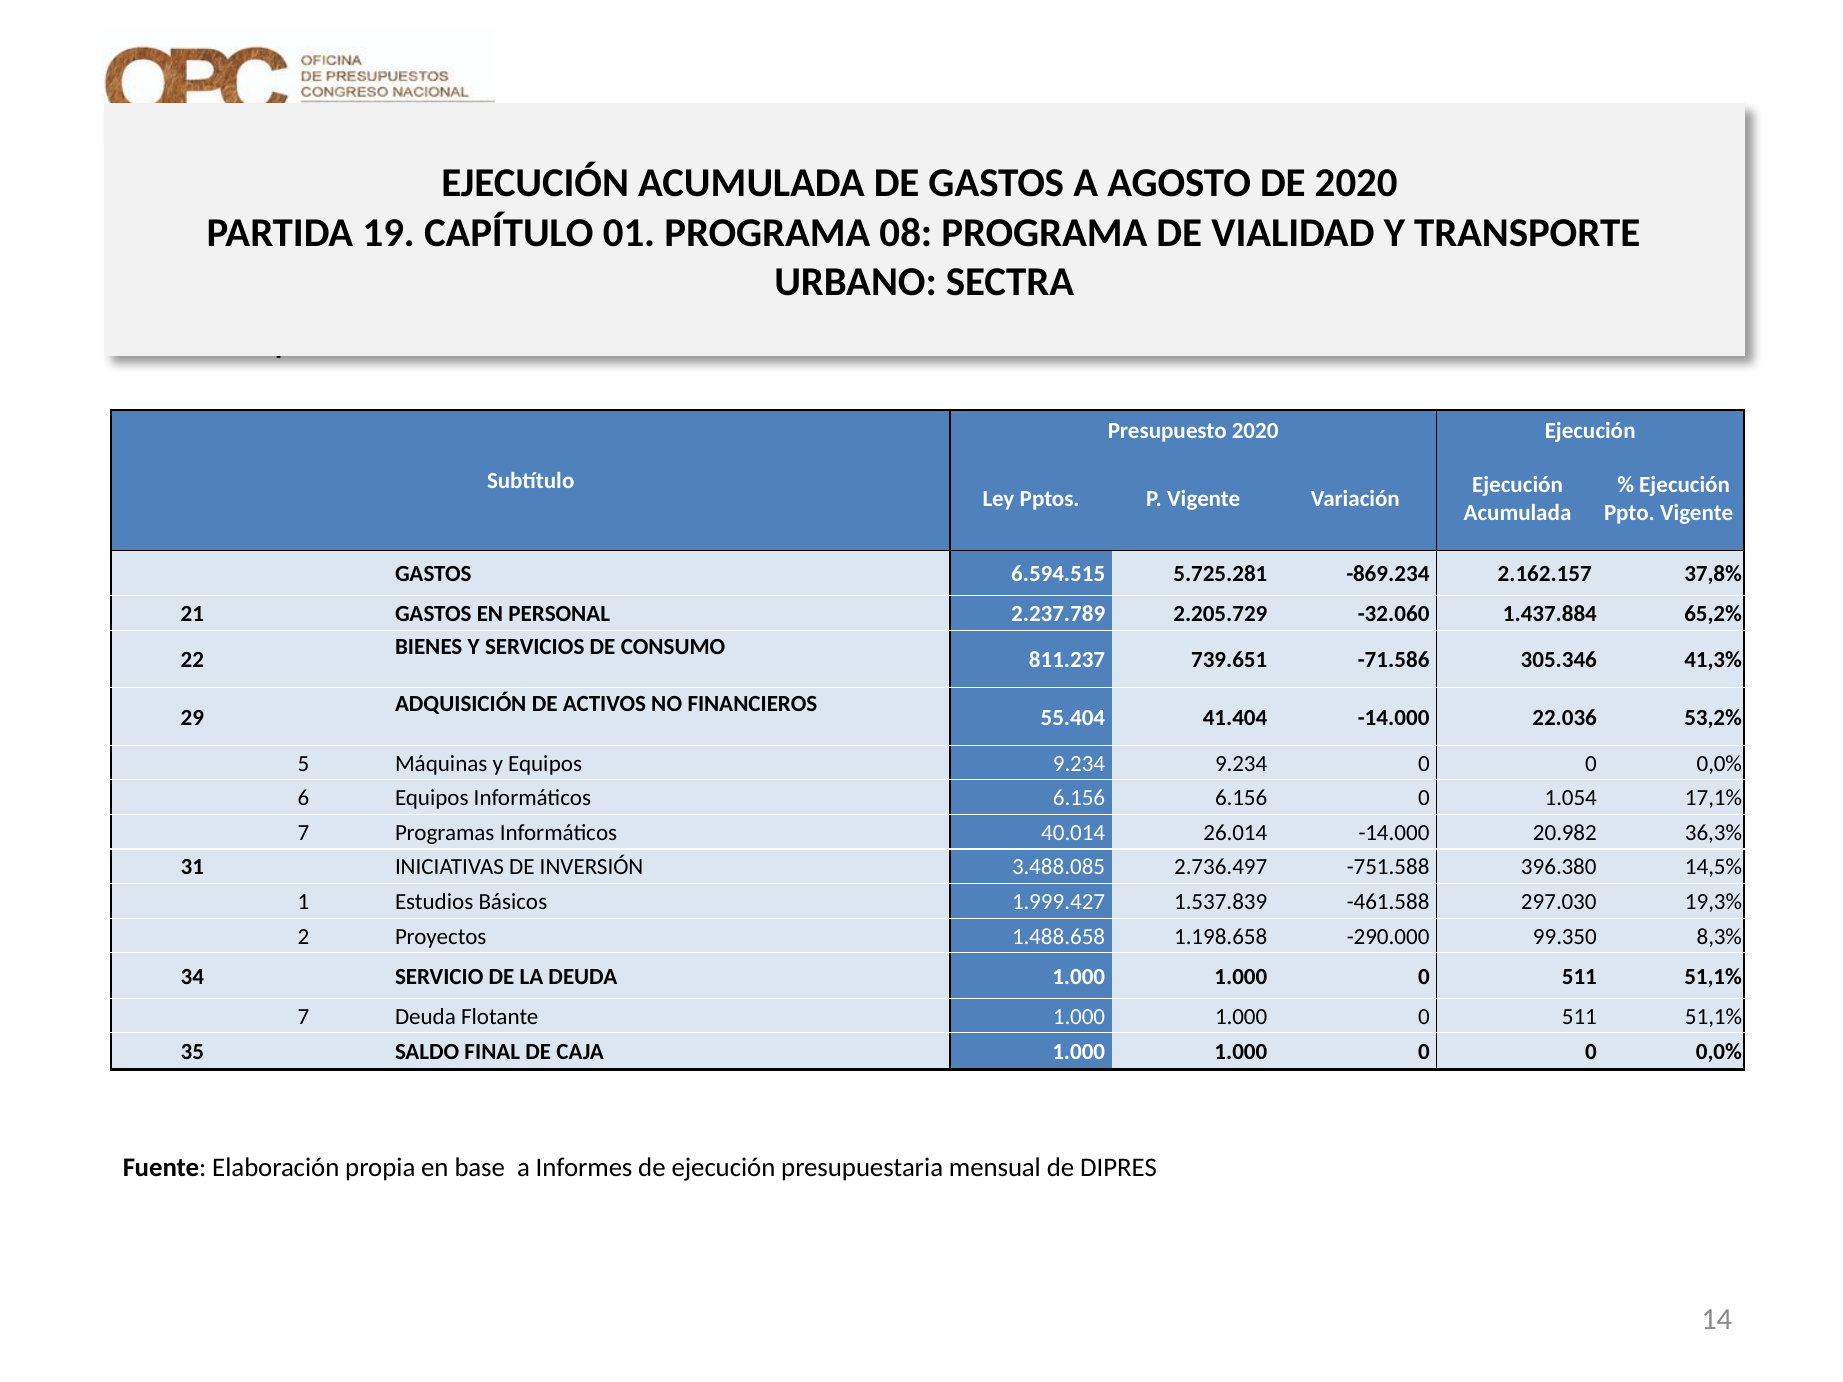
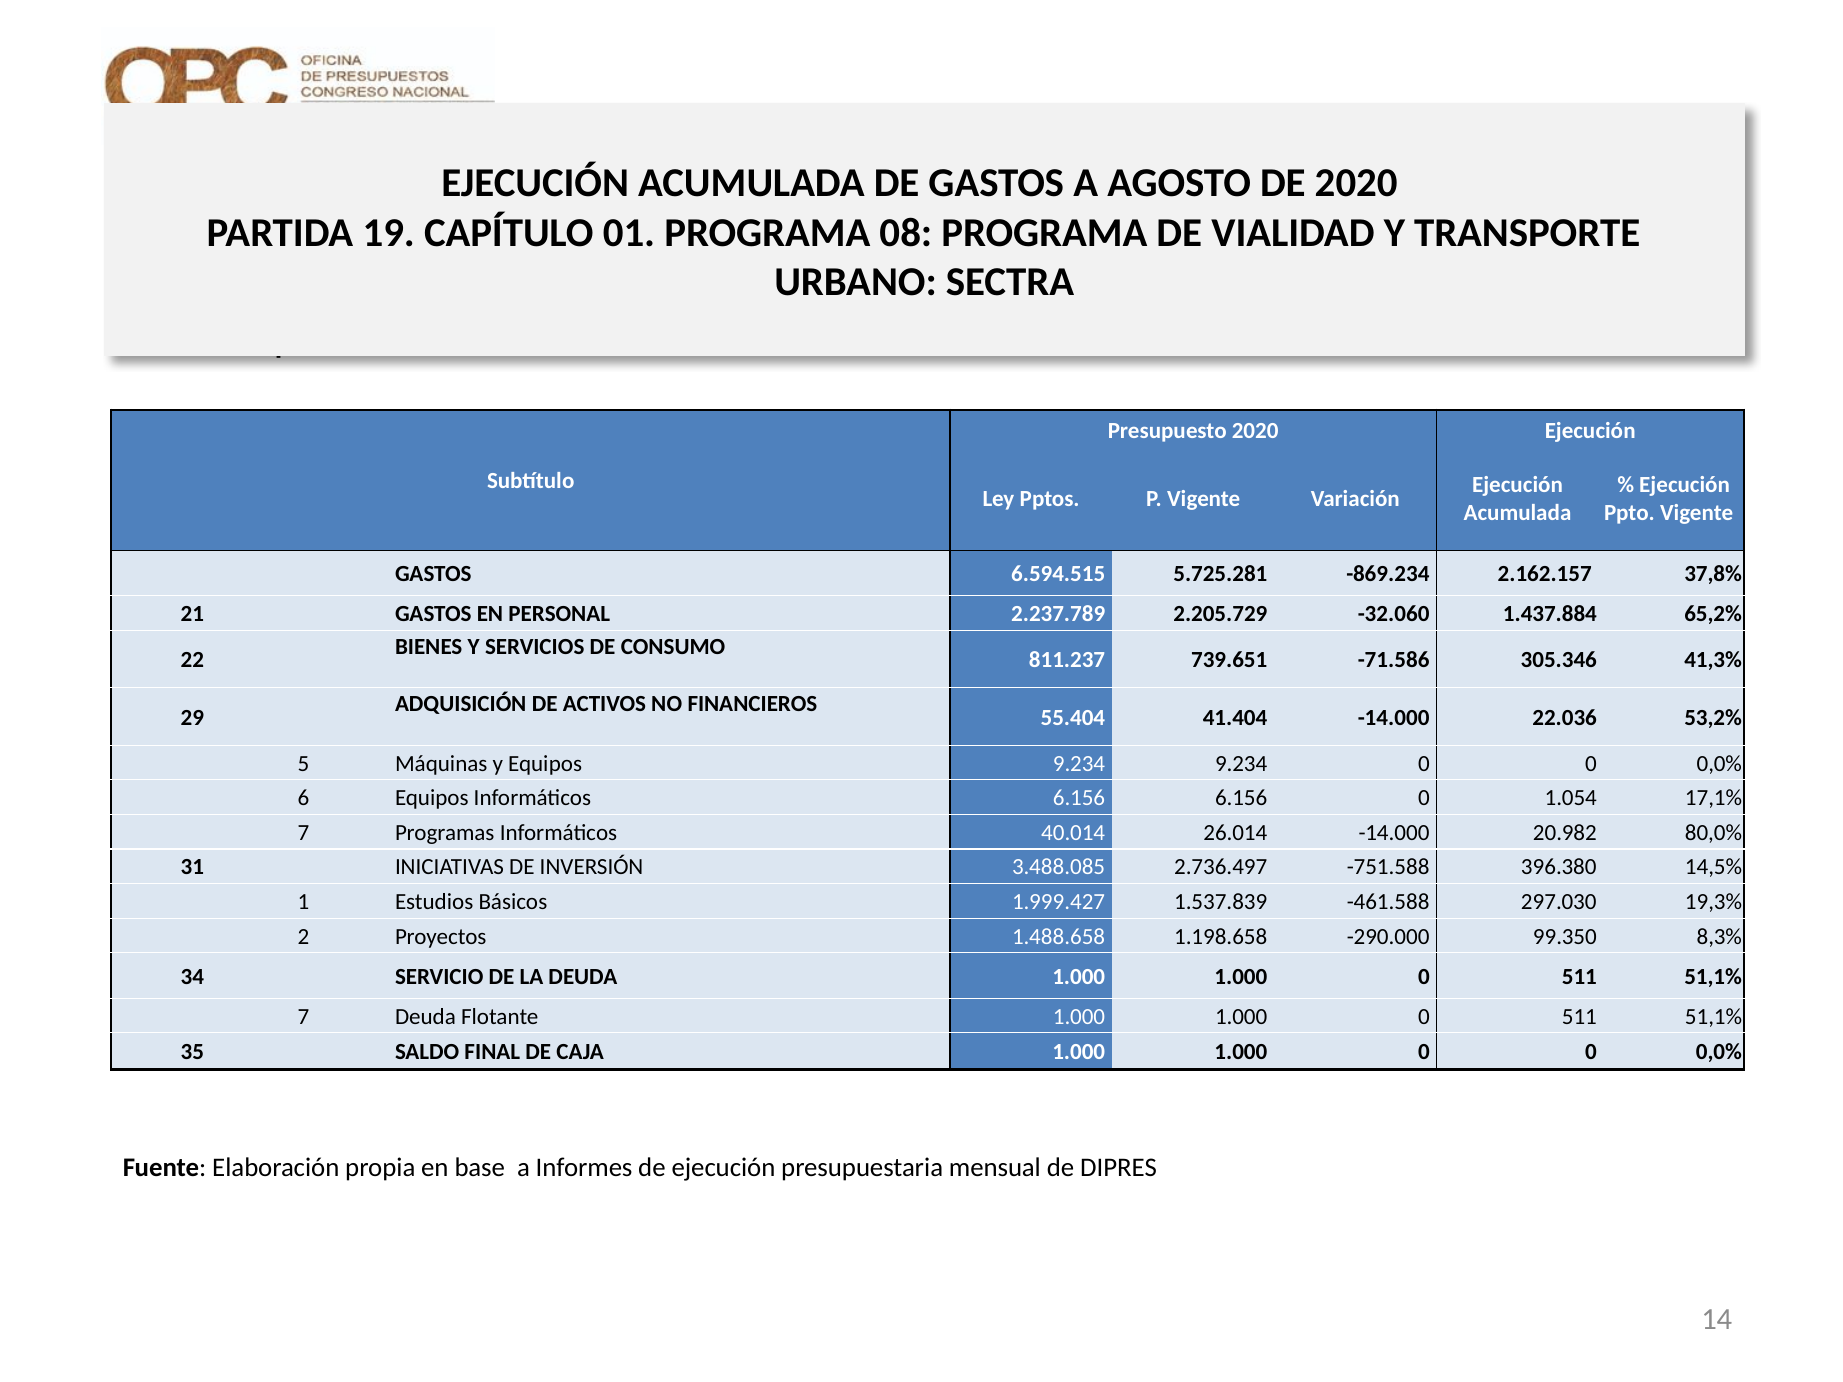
36,3%: 36,3% -> 80,0%
